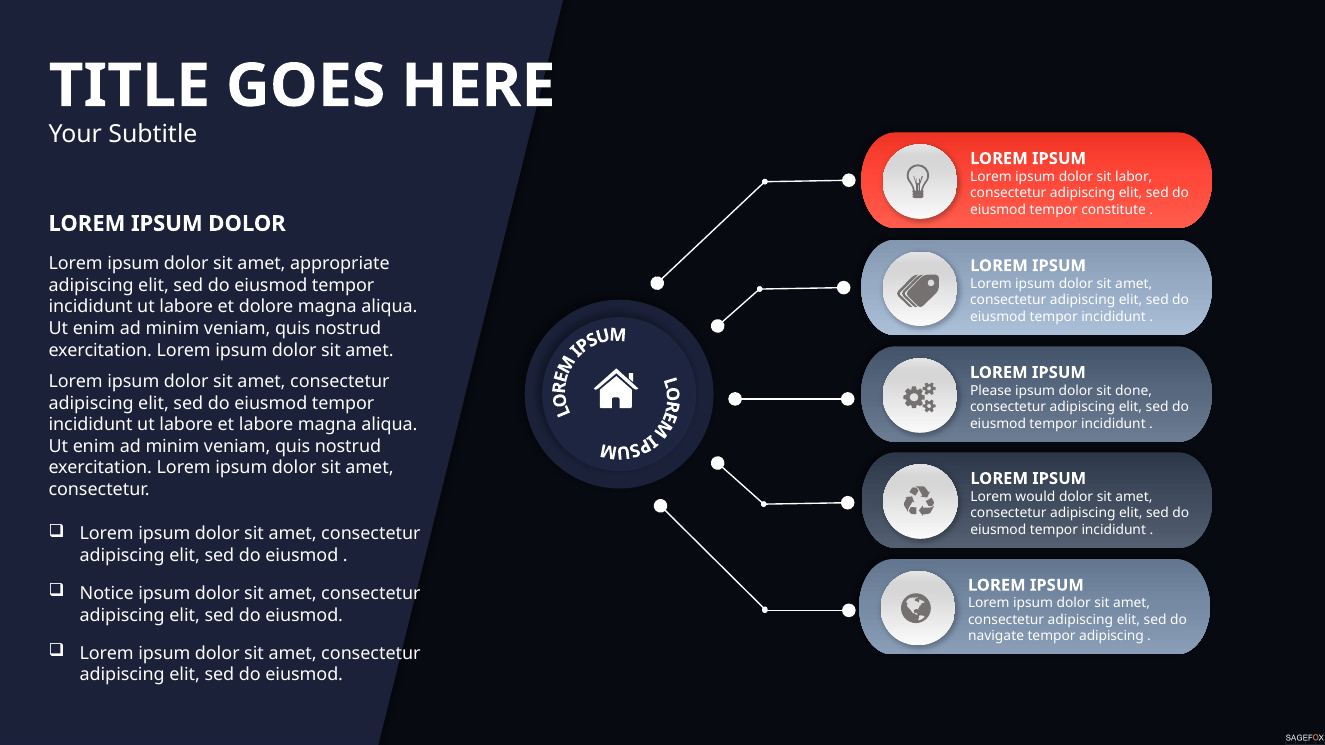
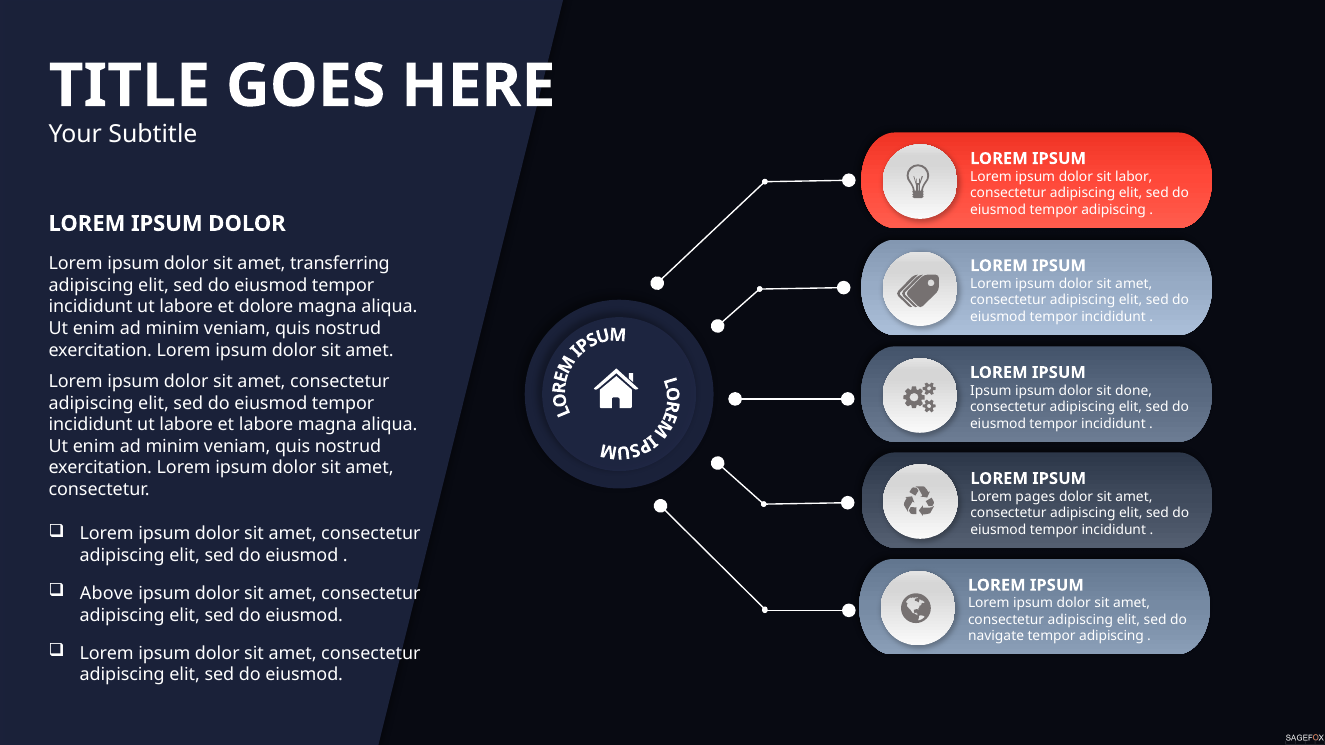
eiusmod tempor constitute: constitute -> adipiscing
appropriate: appropriate -> transferring
Please at (991, 391): Please -> Ipsum
would: would -> pages
Notice: Notice -> Above
